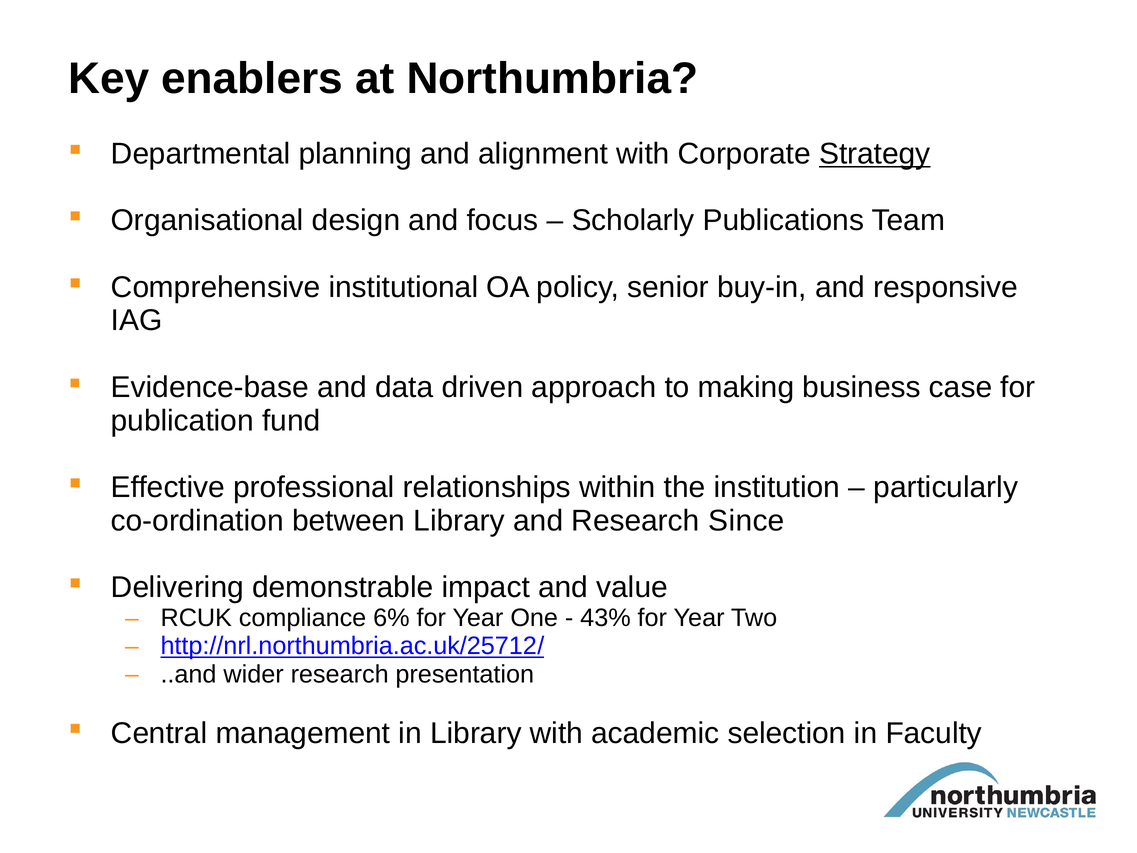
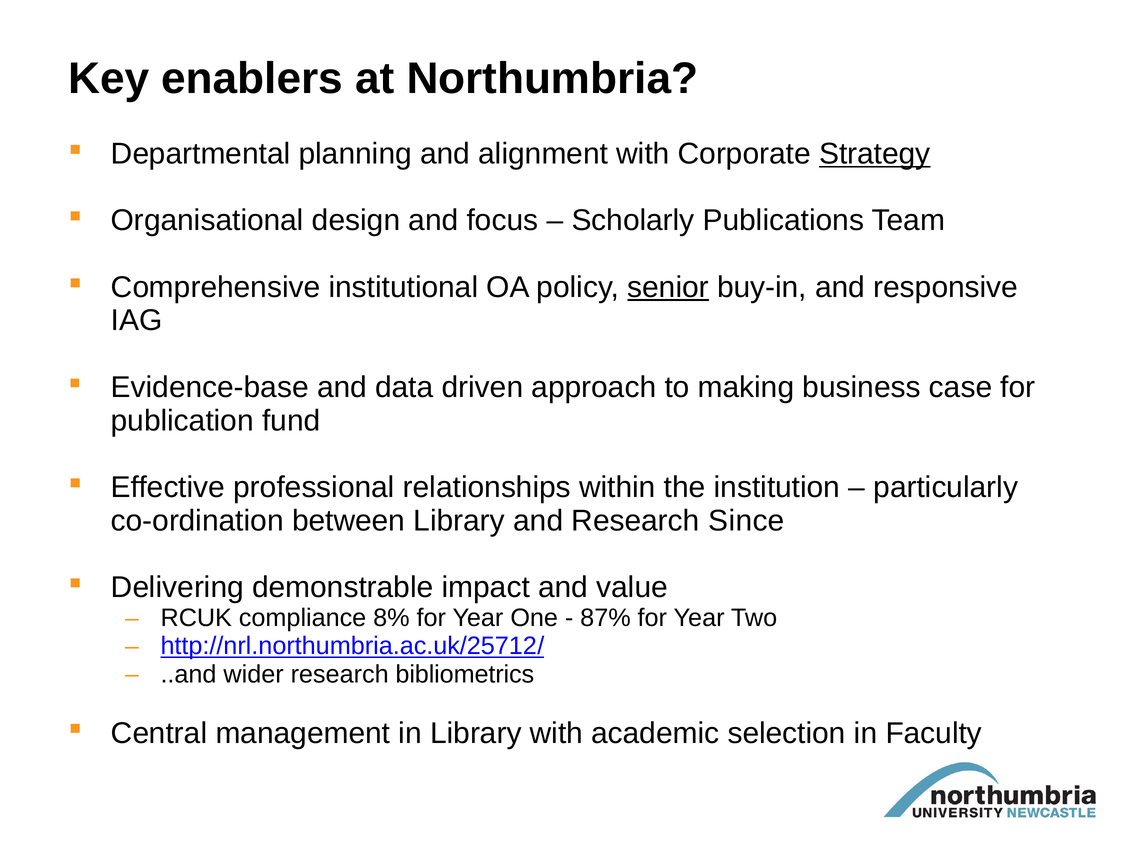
senior underline: none -> present
6%: 6% -> 8%
43%: 43% -> 87%
presentation: presentation -> bibliometrics
